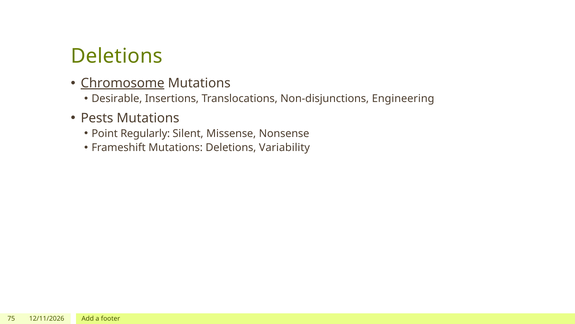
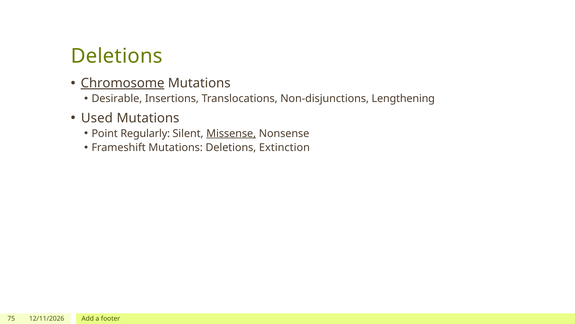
Engineering: Engineering -> Lengthening
Pests: Pests -> Used
Missense underline: none -> present
Variability: Variability -> Extinction
